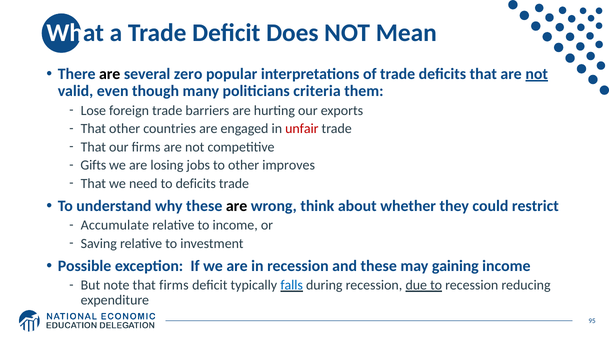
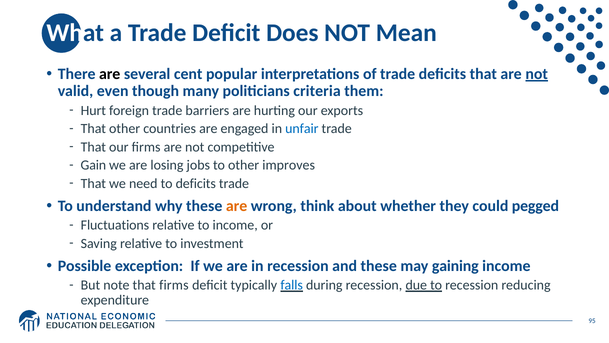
zero: zero -> cent
Lose: Lose -> Hurt
unfair colour: red -> blue
Gifts: Gifts -> Gain
are at (237, 206) colour: black -> orange
restrict: restrict -> pegged
Accumulate: Accumulate -> Fluctuations
